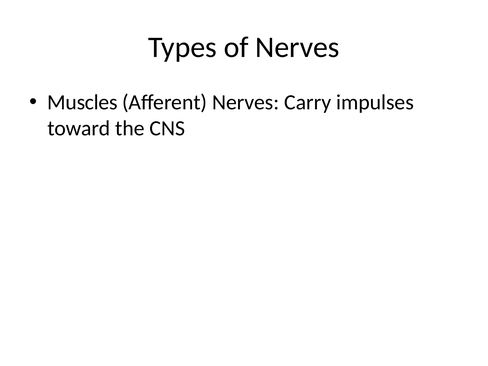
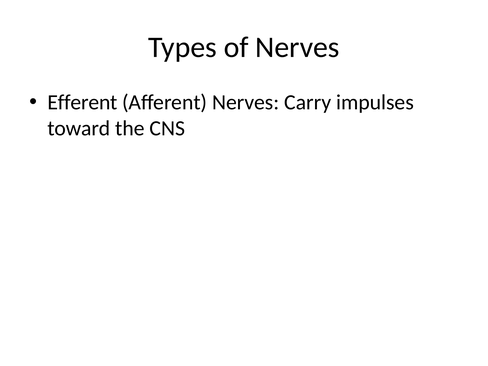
Muscles: Muscles -> Efferent
